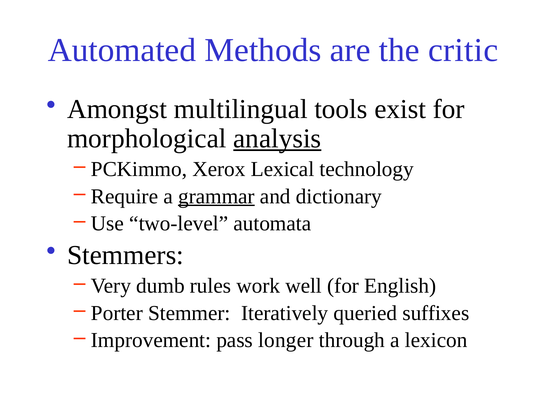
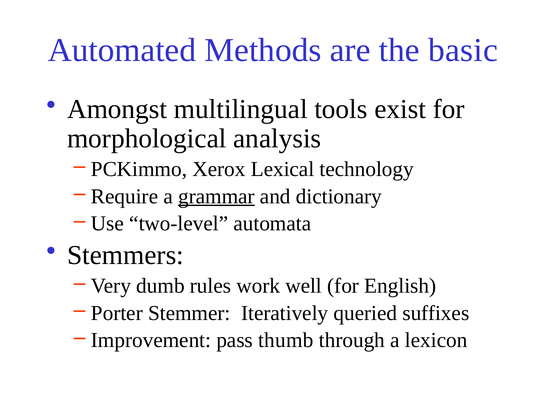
critic: critic -> basic
analysis underline: present -> none
longer: longer -> thumb
